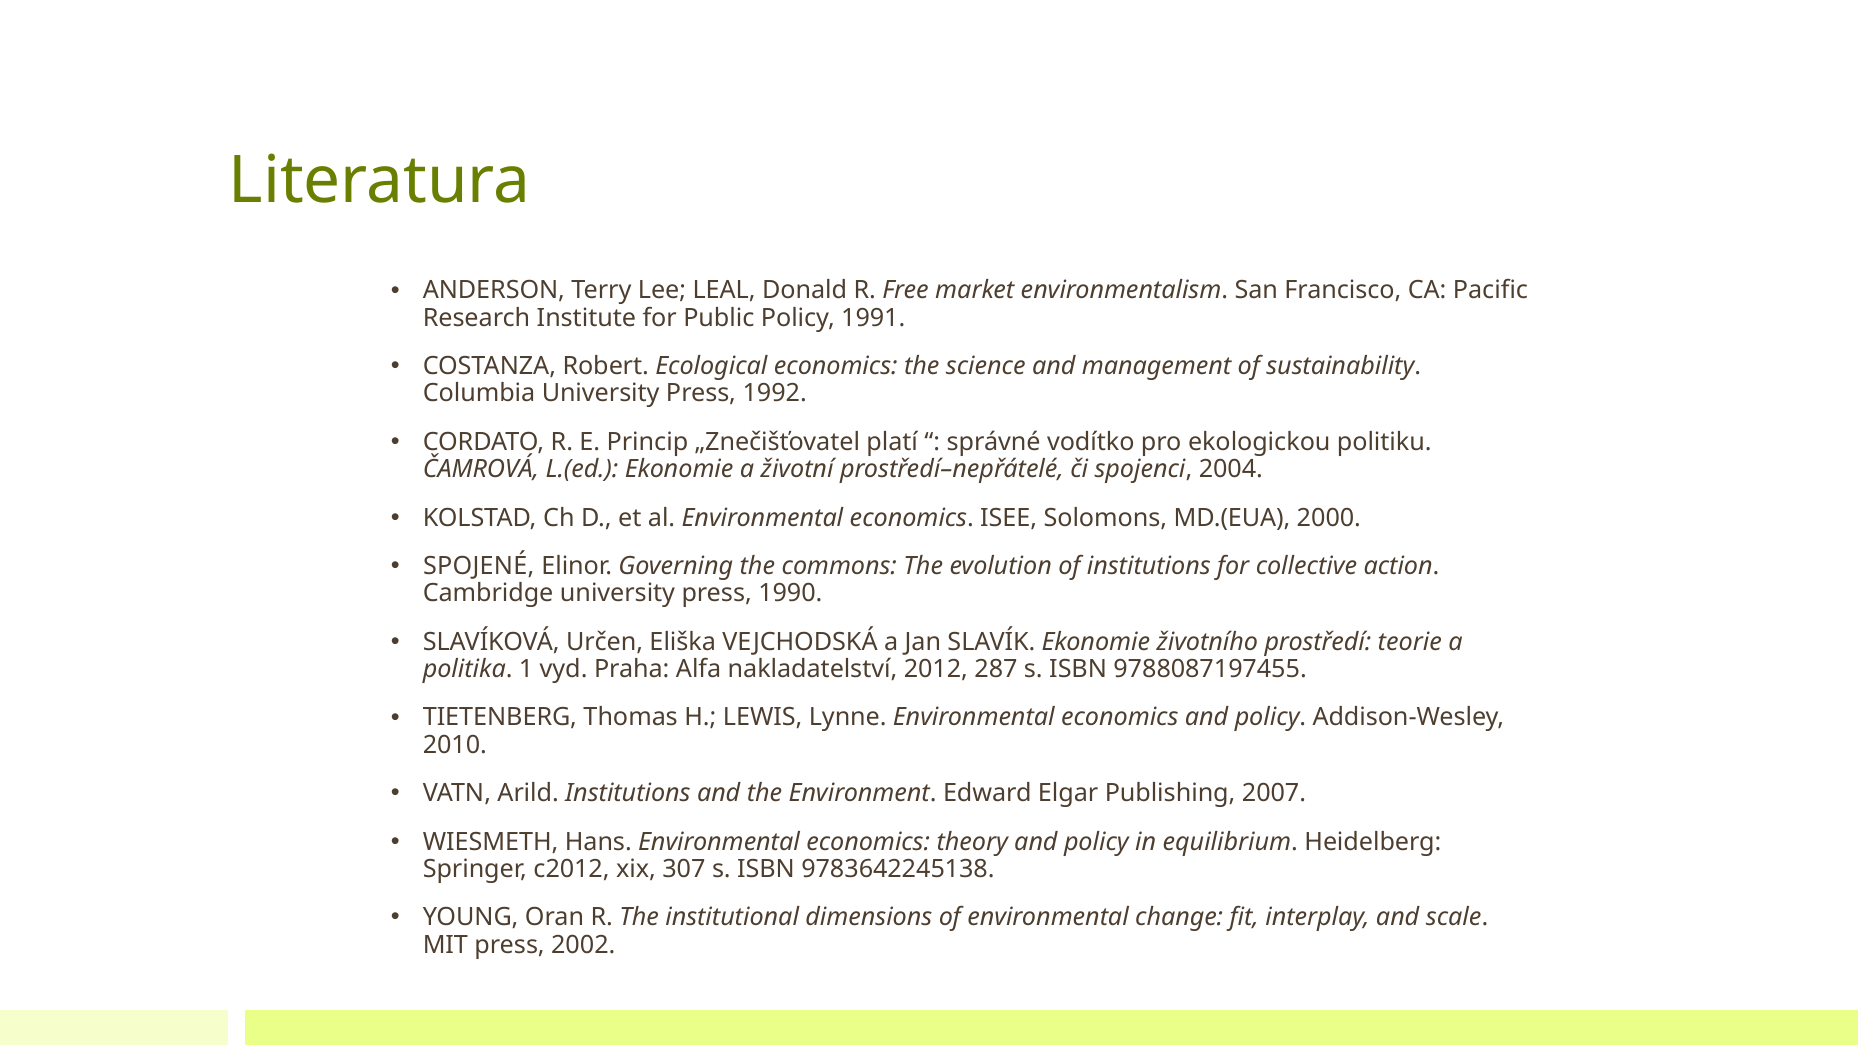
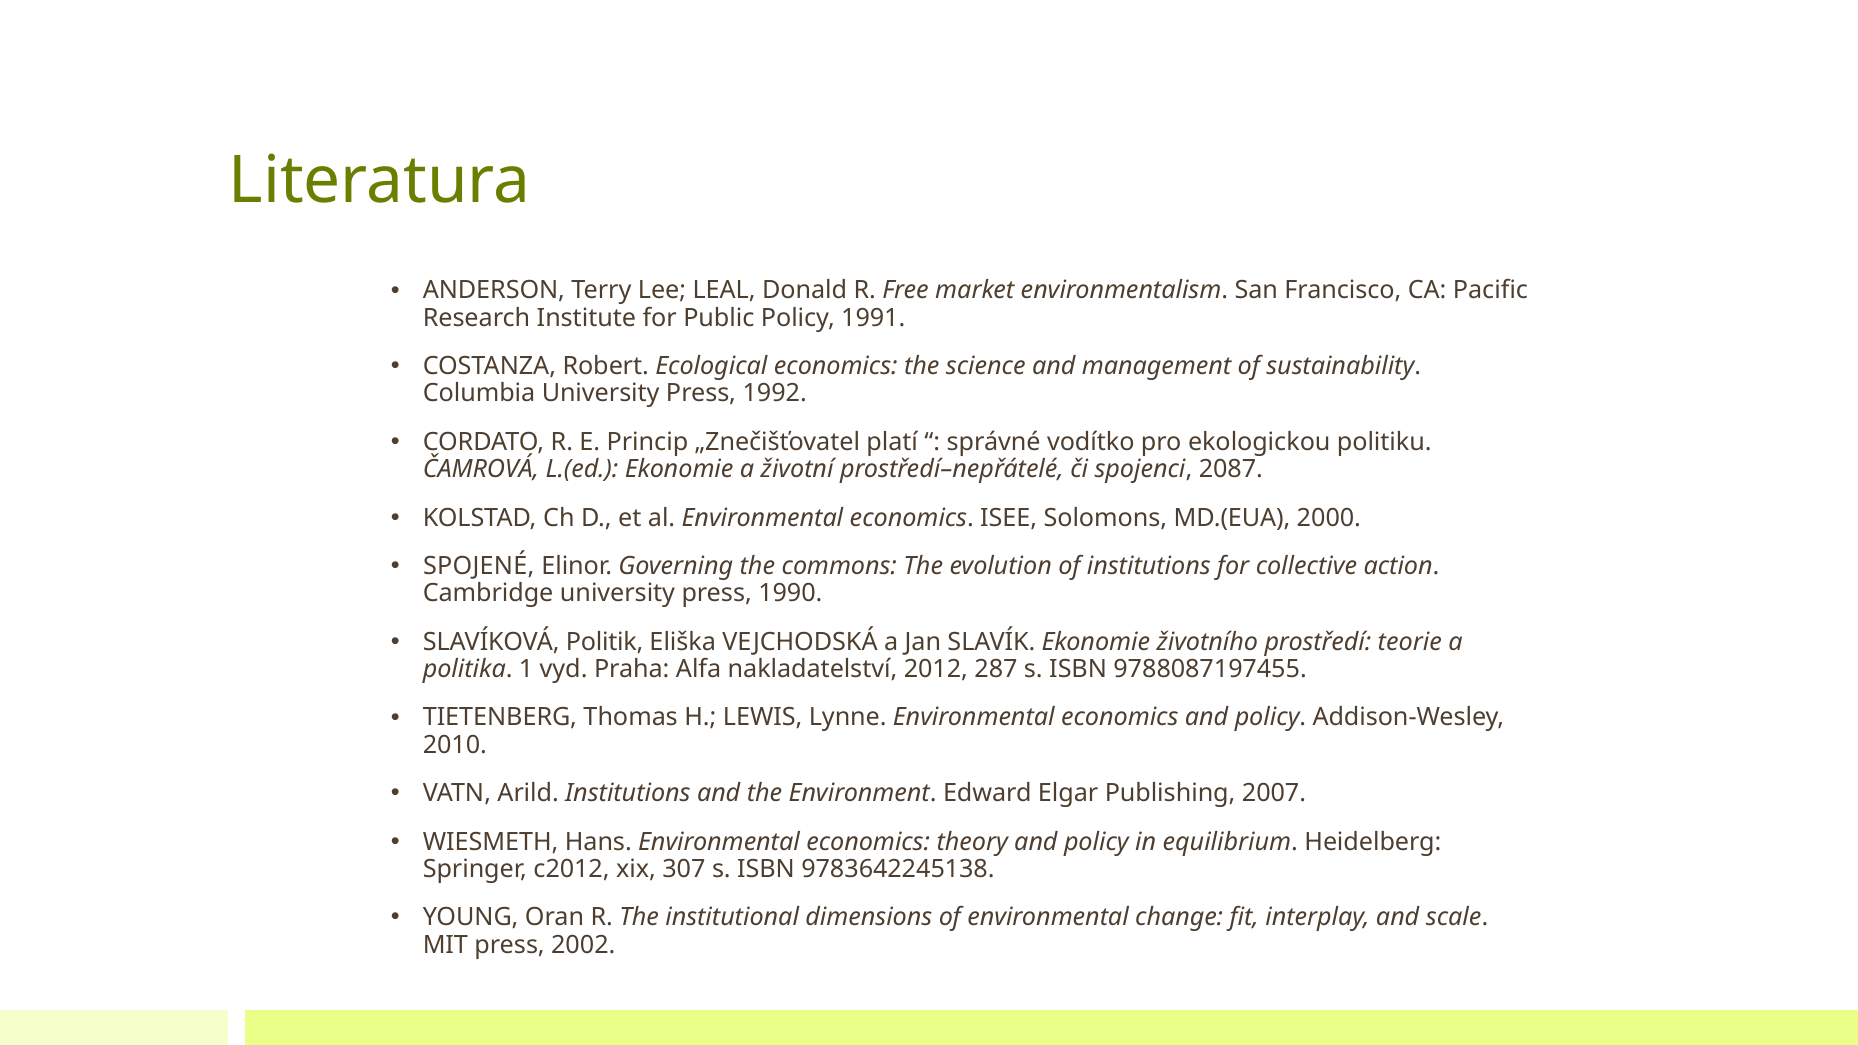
2004: 2004 -> 2087
Určen: Určen -> Politik
